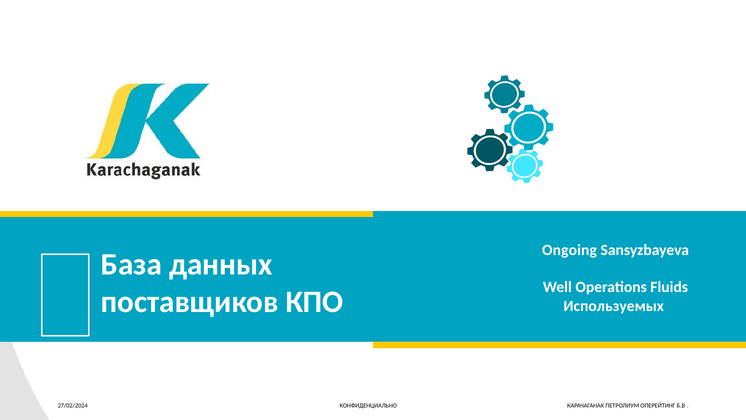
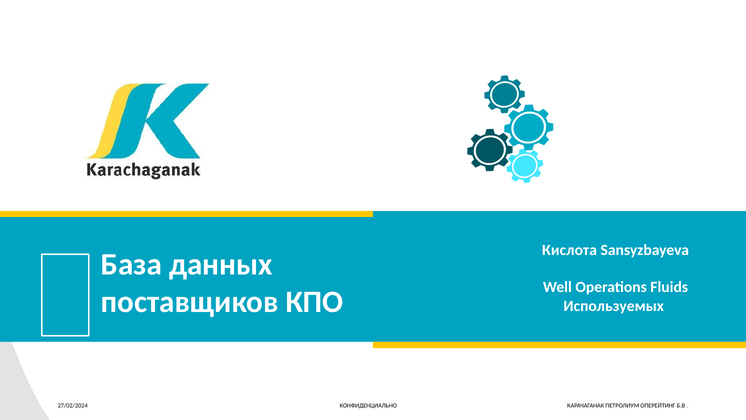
Ongoing: Ongoing -> Кислота
